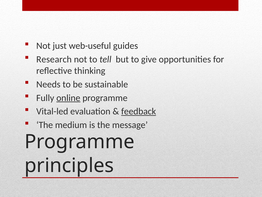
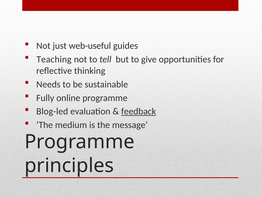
Research: Research -> Teaching
online underline: present -> none
Vital-led: Vital-led -> Blog-led
